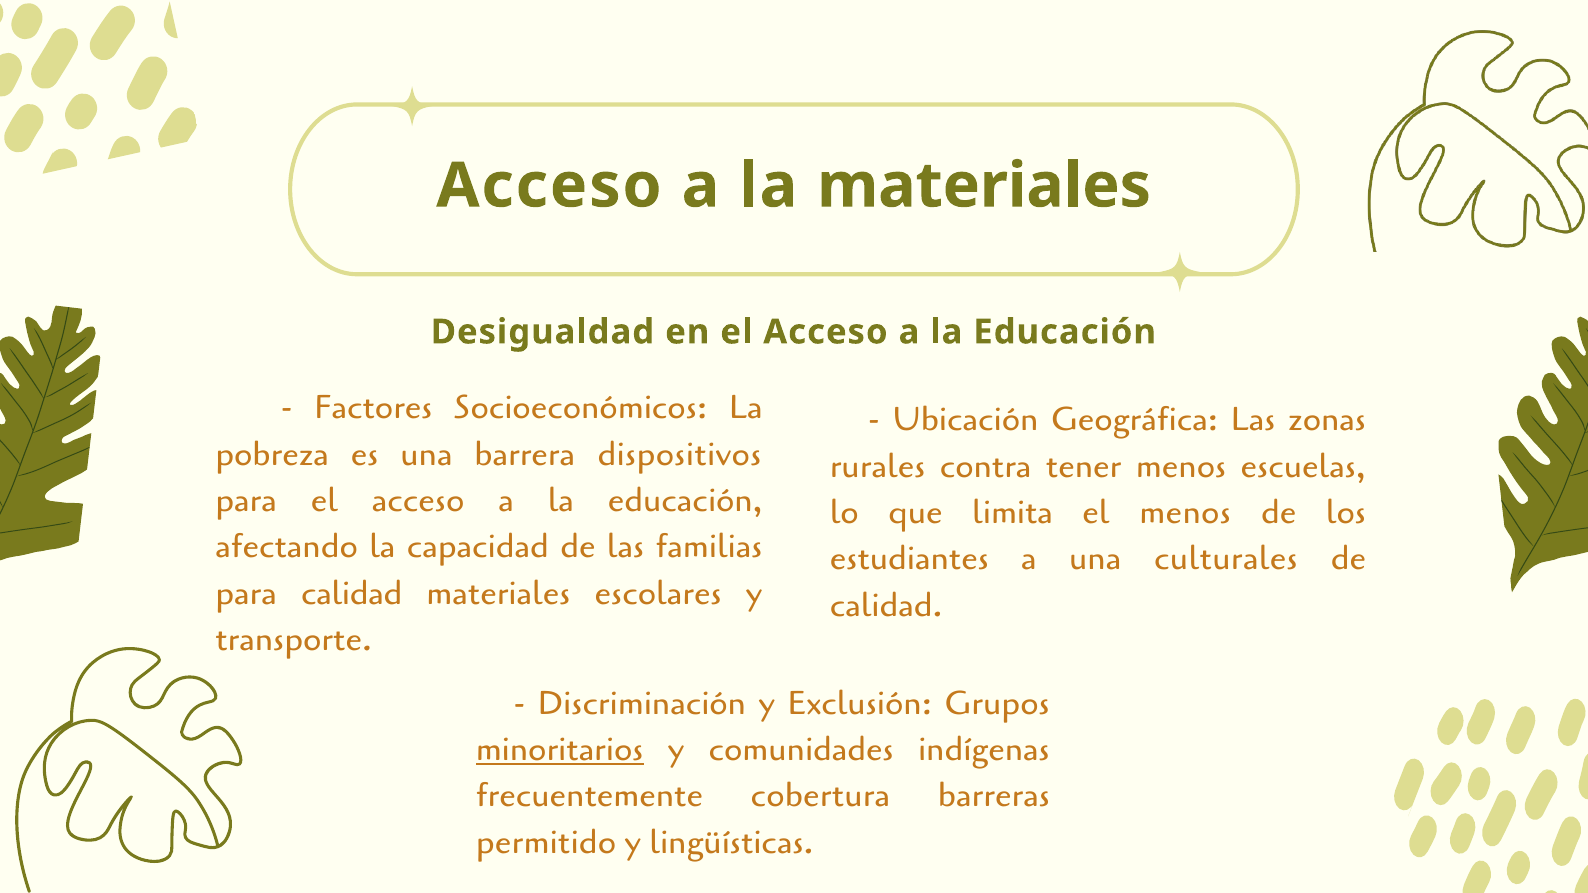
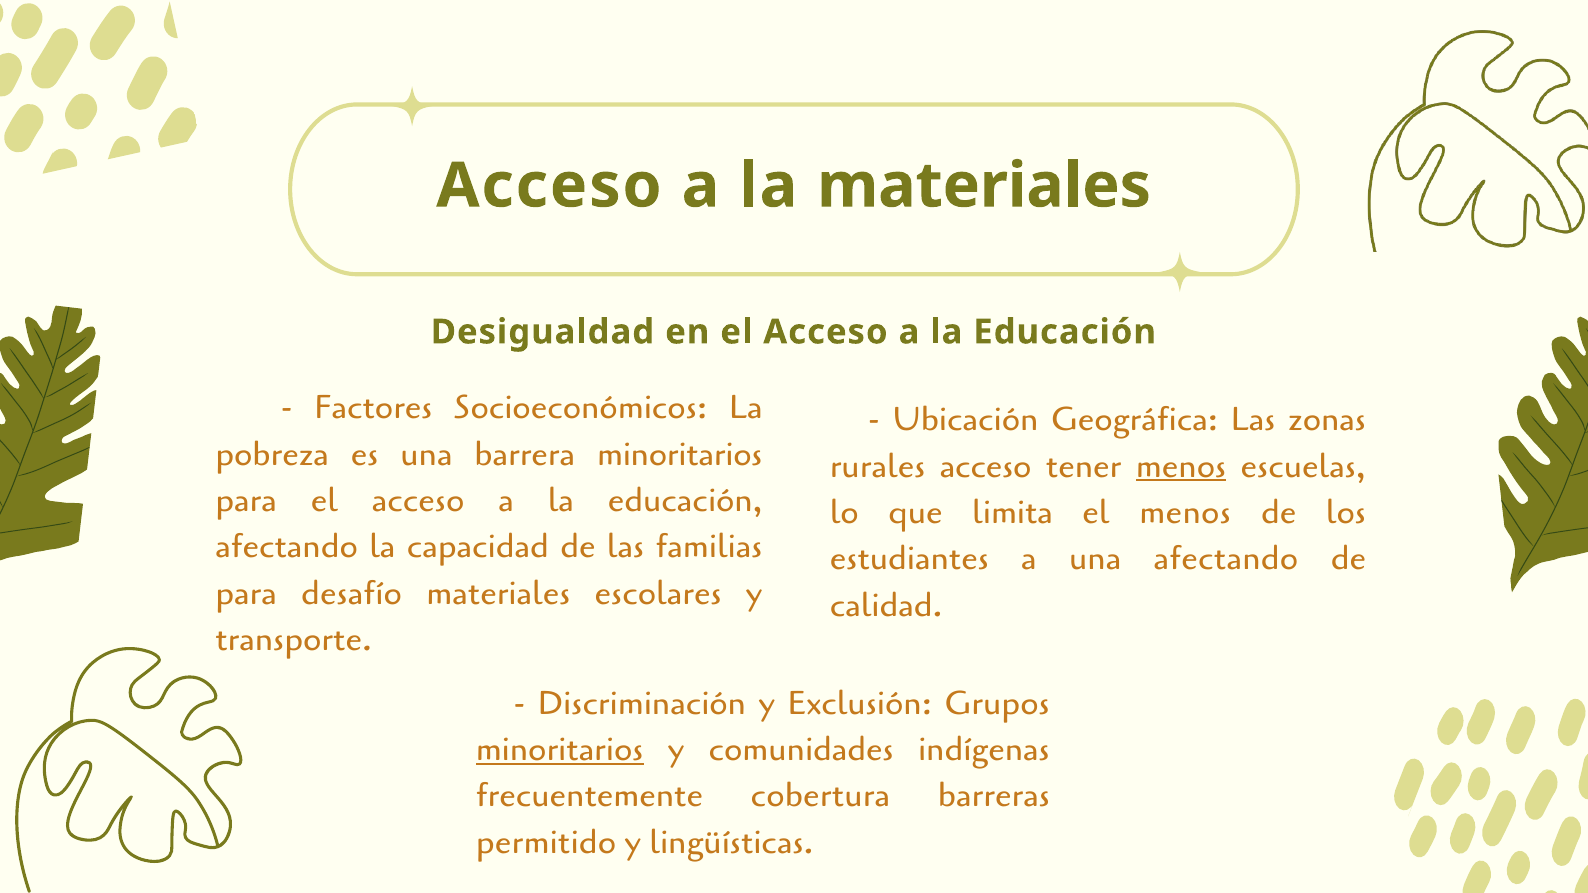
barrera dispositivos: dispositivos -> minoritarios
rurales contra: contra -> acceso
menos at (1181, 466) underline: none -> present
una culturales: culturales -> afectando
para calidad: calidad -> desafío
